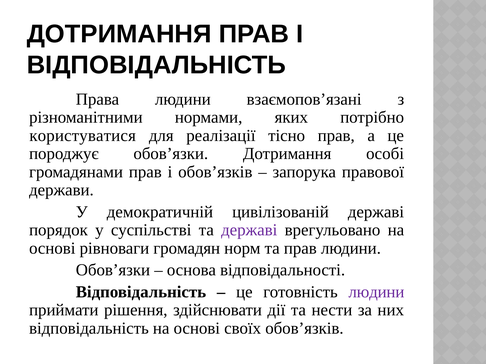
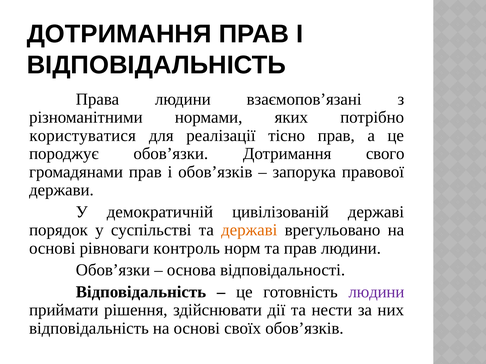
особі: особі -> свого
державі at (249, 230) colour: purple -> orange
громадян: громадян -> контроль
